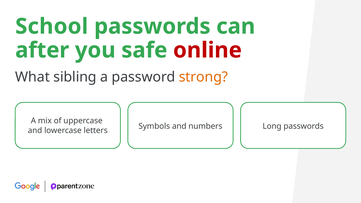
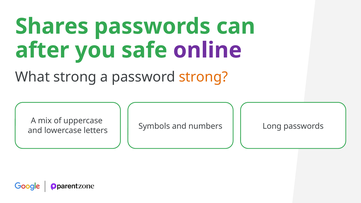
School: School -> Shares
online colour: red -> purple
What sibling: sibling -> strong
